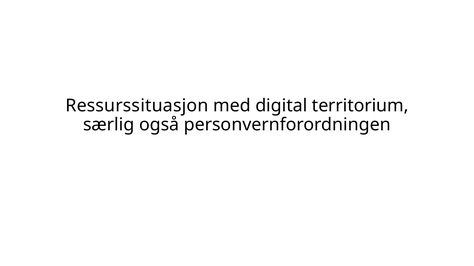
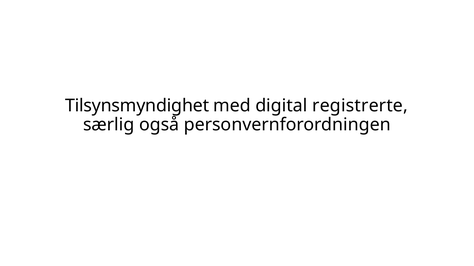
Ressurssituasjon: Ressurssituasjon -> Tilsynsmyndighet
territorium: territorium -> registrerte
